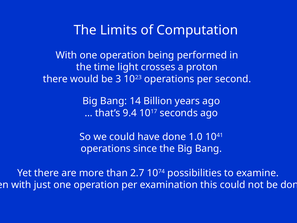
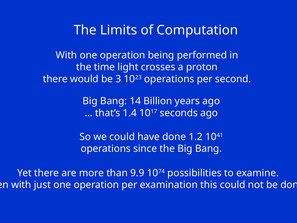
9.4: 9.4 -> 1.4
1.0: 1.0 -> 1.2
2.7: 2.7 -> 9.9
